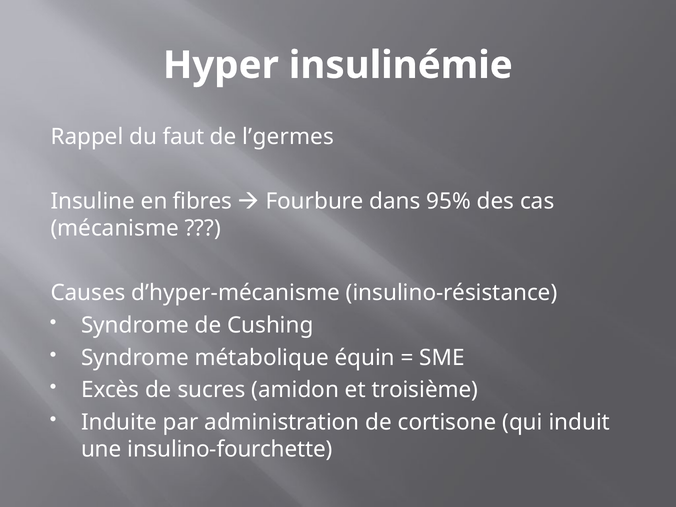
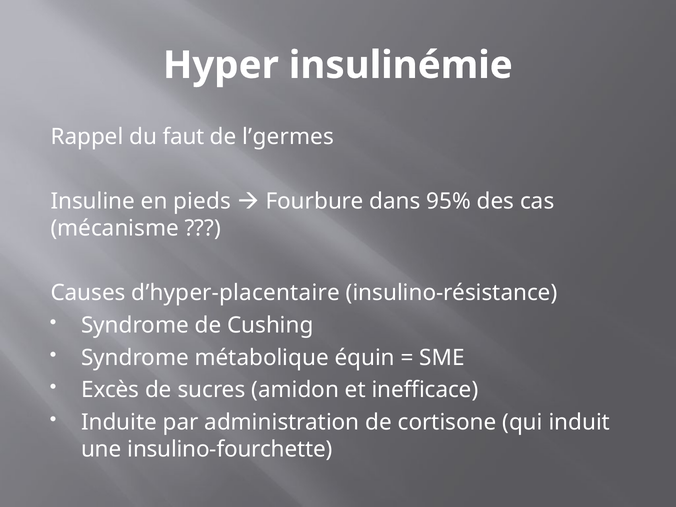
fibres: fibres -> pieds
d’hyper-mécanisme: d’hyper-mécanisme -> d’hyper-placentaire
troisième: troisième -> inefficace
